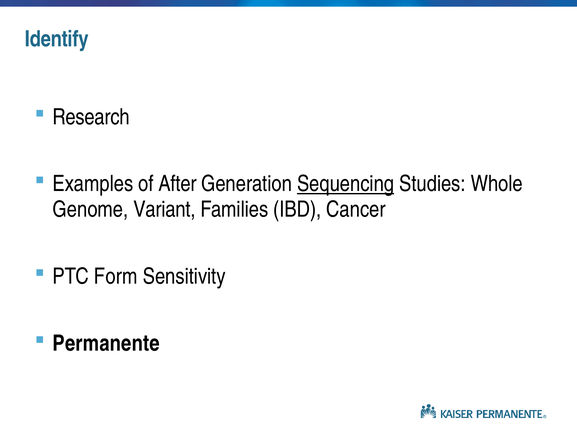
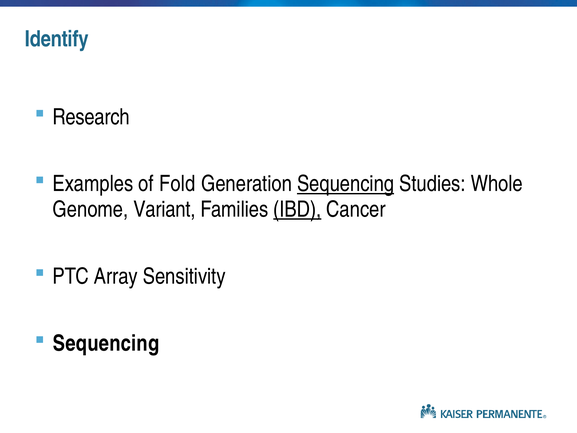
After: After -> Fold
IBD underline: none -> present
Form: Form -> Array
Permanente at (106, 343): Permanente -> Sequencing
